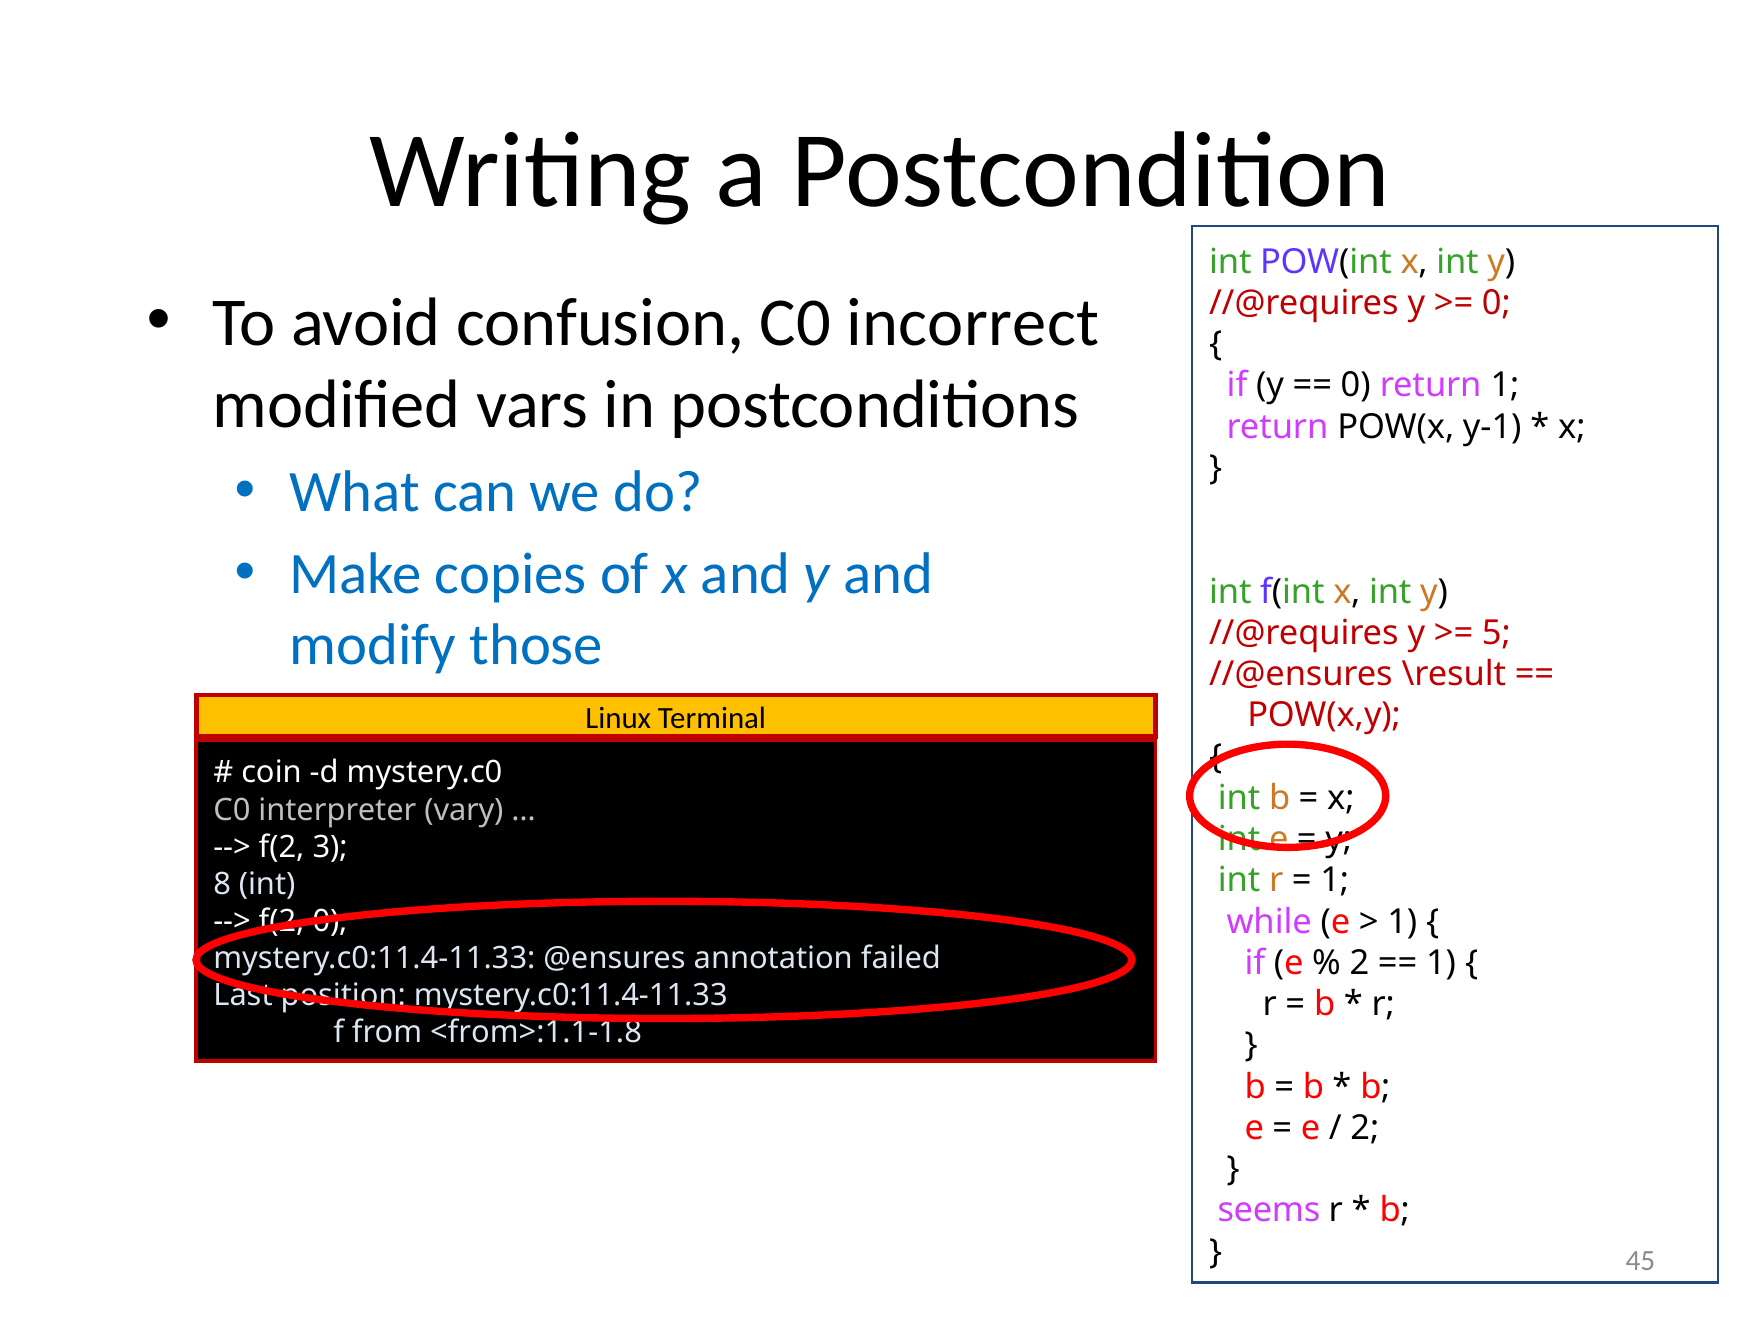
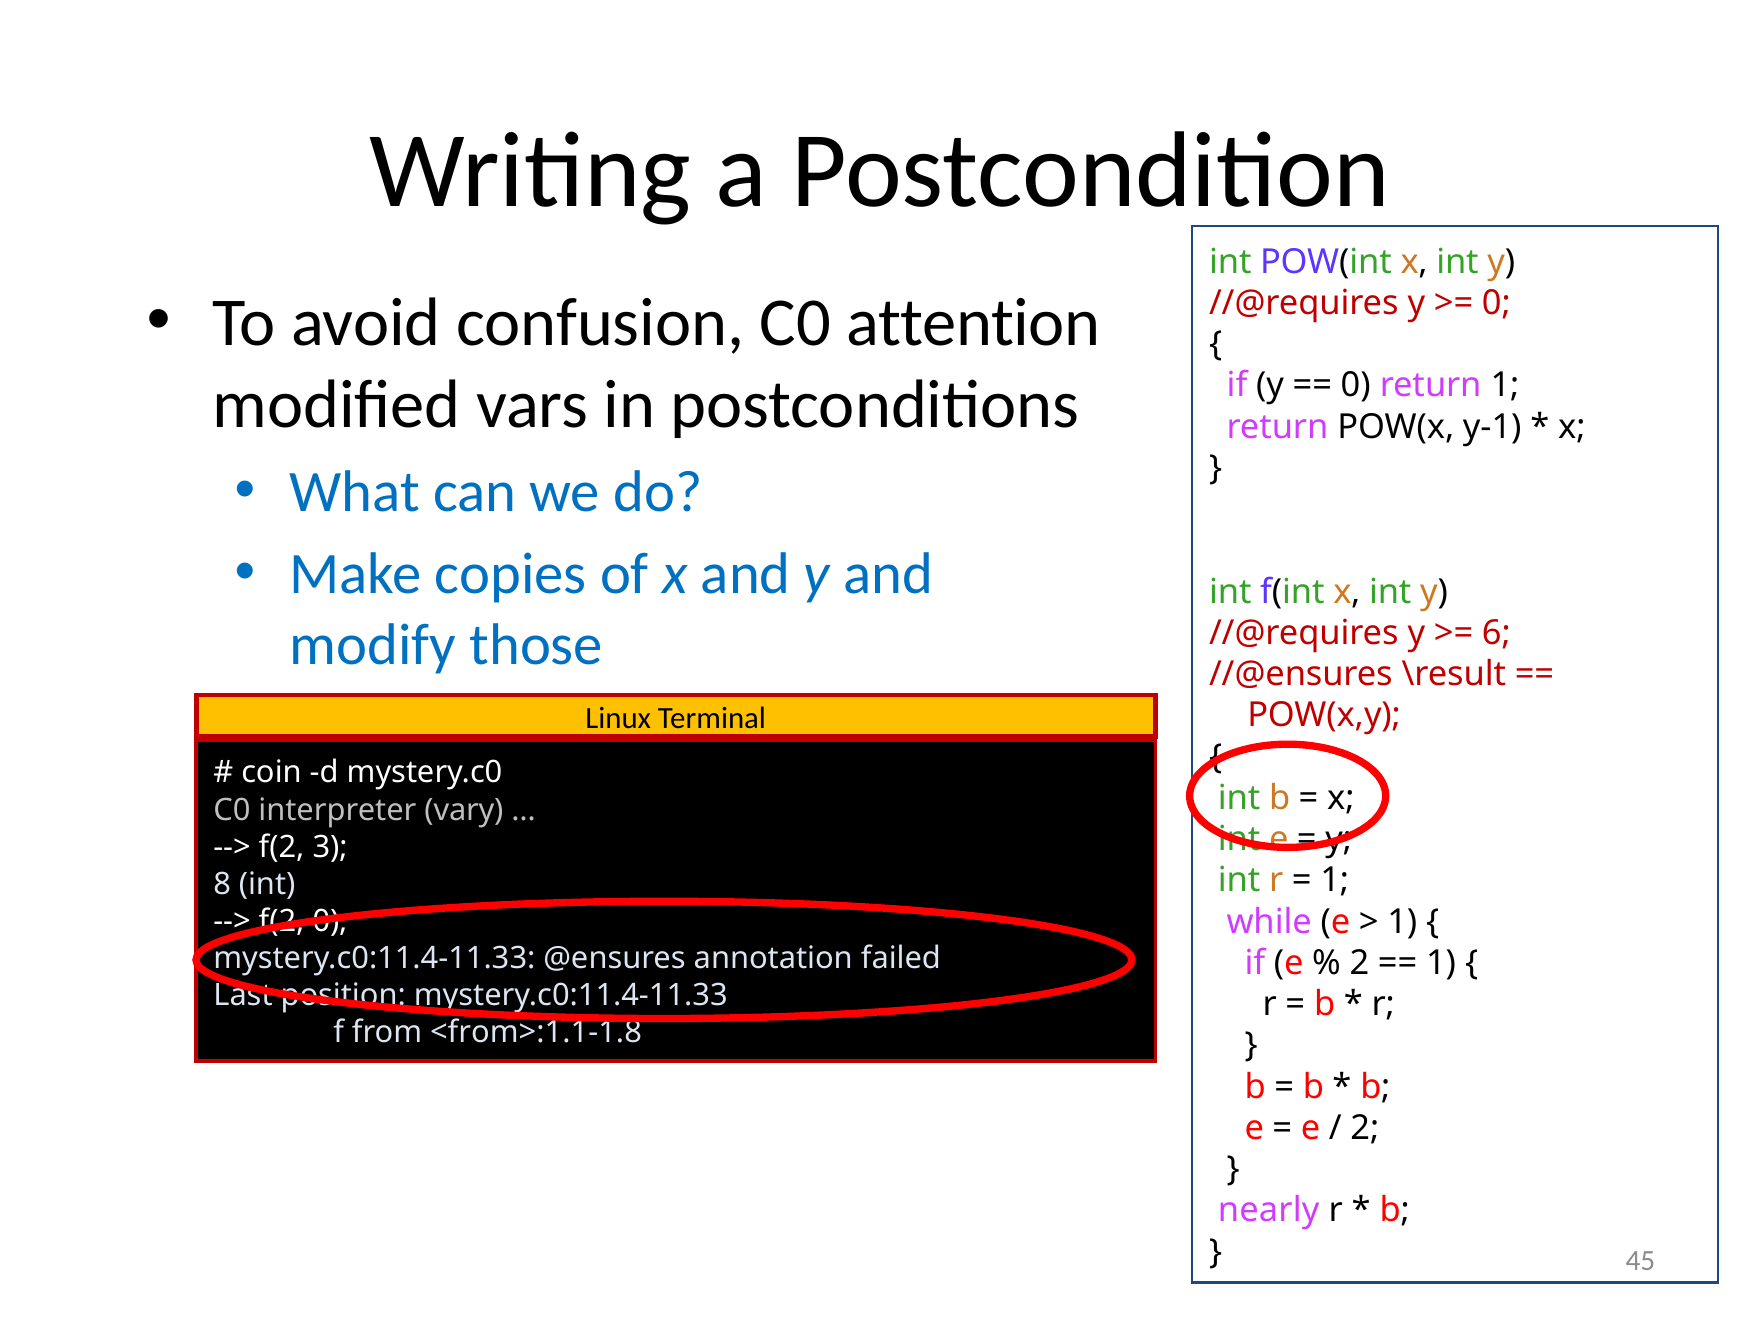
incorrect: incorrect -> attention
5: 5 -> 6
seems: seems -> nearly
